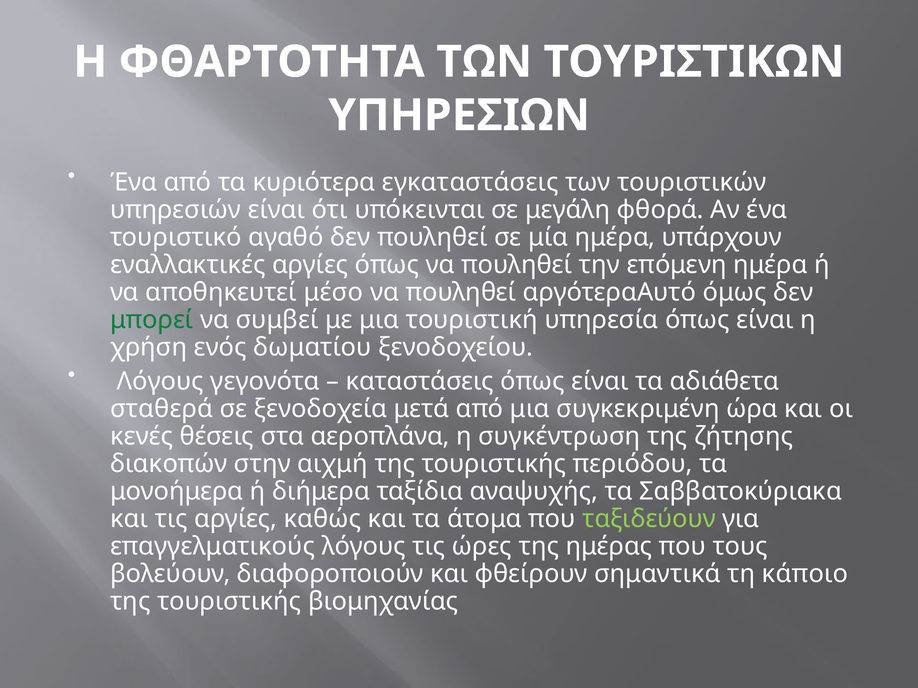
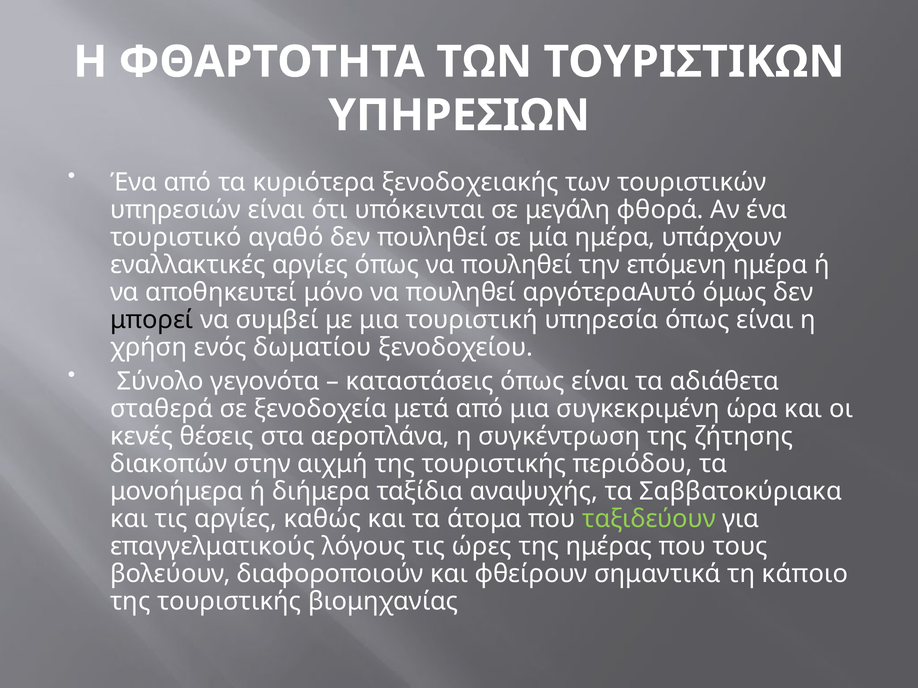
εγκαταστάσεις: εγκαταστάσεις -> ξενοδοχειακής
μέσο: μέσο -> μόνο
μπορεί colour: green -> black
Λόγους at (160, 381): Λόγους -> Σύνολο
